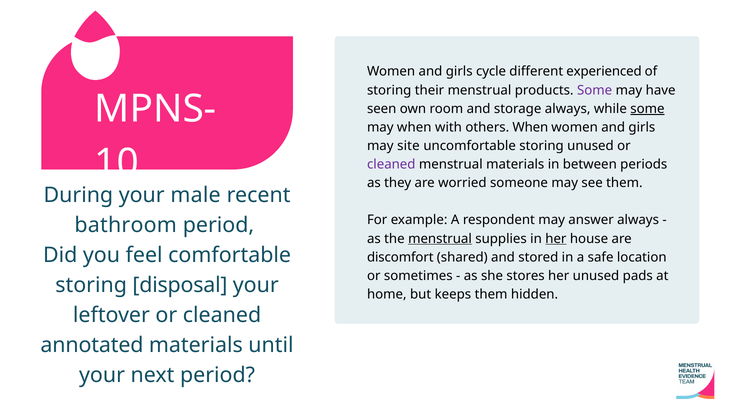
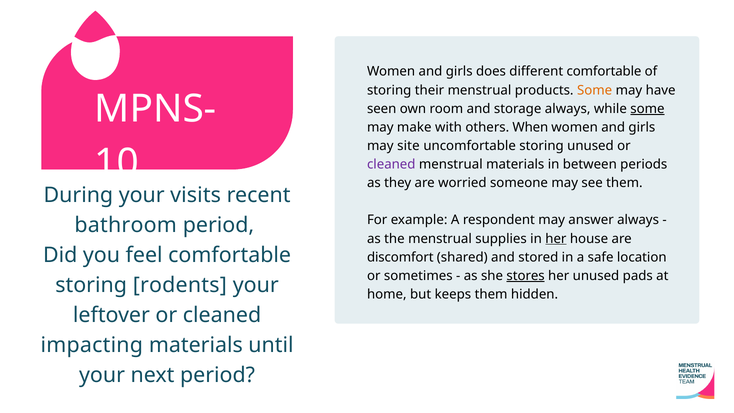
cycle: cycle -> does
different experienced: experienced -> comfortable
Some at (595, 90) colour: purple -> orange
may when: when -> make
male: male -> visits
menstrual at (440, 239) underline: present -> none
stores underline: none -> present
disposal: disposal -> rodents
annotated: annotated -> impacting
